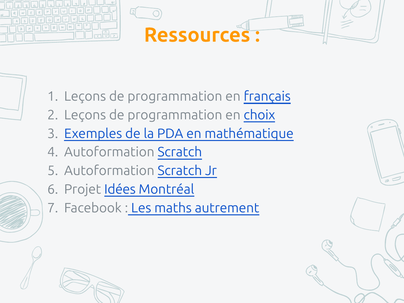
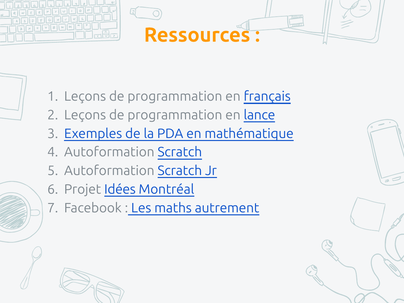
choix: choix -> lance
